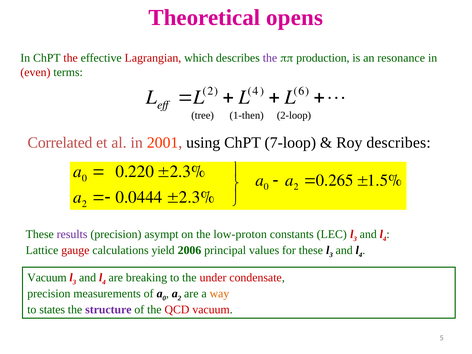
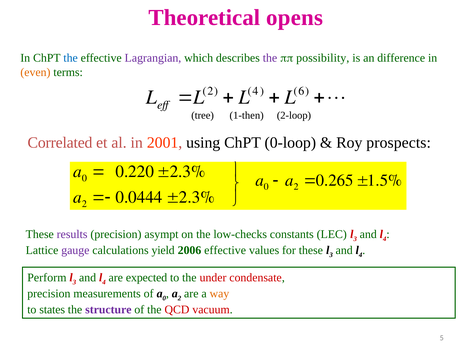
the at (71, 58) colour: red -> blue
Lagrangian colour: red -> purple
production: production -> possibility
resonance: resonance -> difference
even colour: red -> orange
7-loop: 7-loop -> 0-loop
Roy describes: describes -> prospects
low-proton: low-proton -> low-checks
gauge colour: red -> purple
principal at (225, 250): principal -> effective
Vacuum at (47, 278): Vacuum -> Perform
breaking: breaking -> expected
